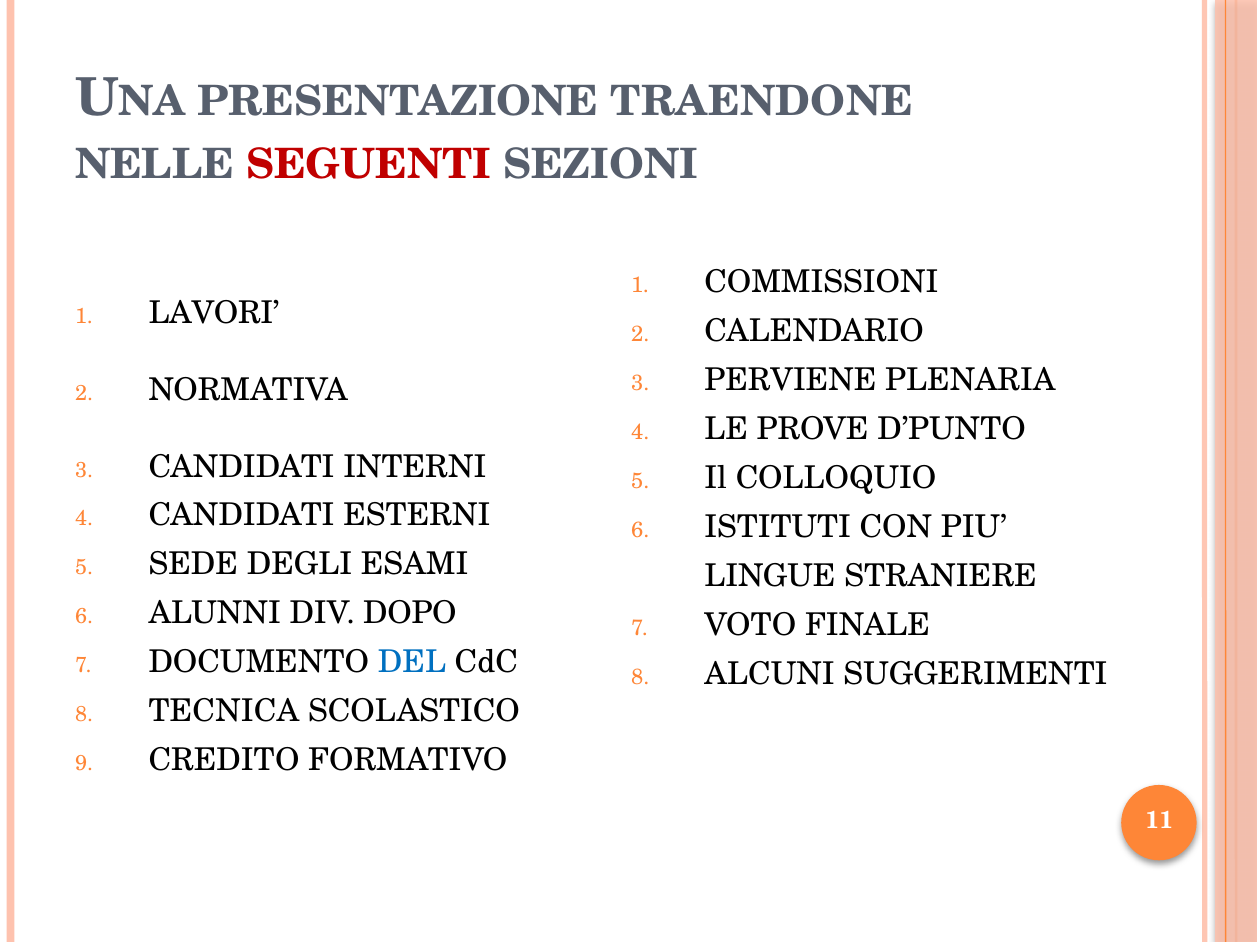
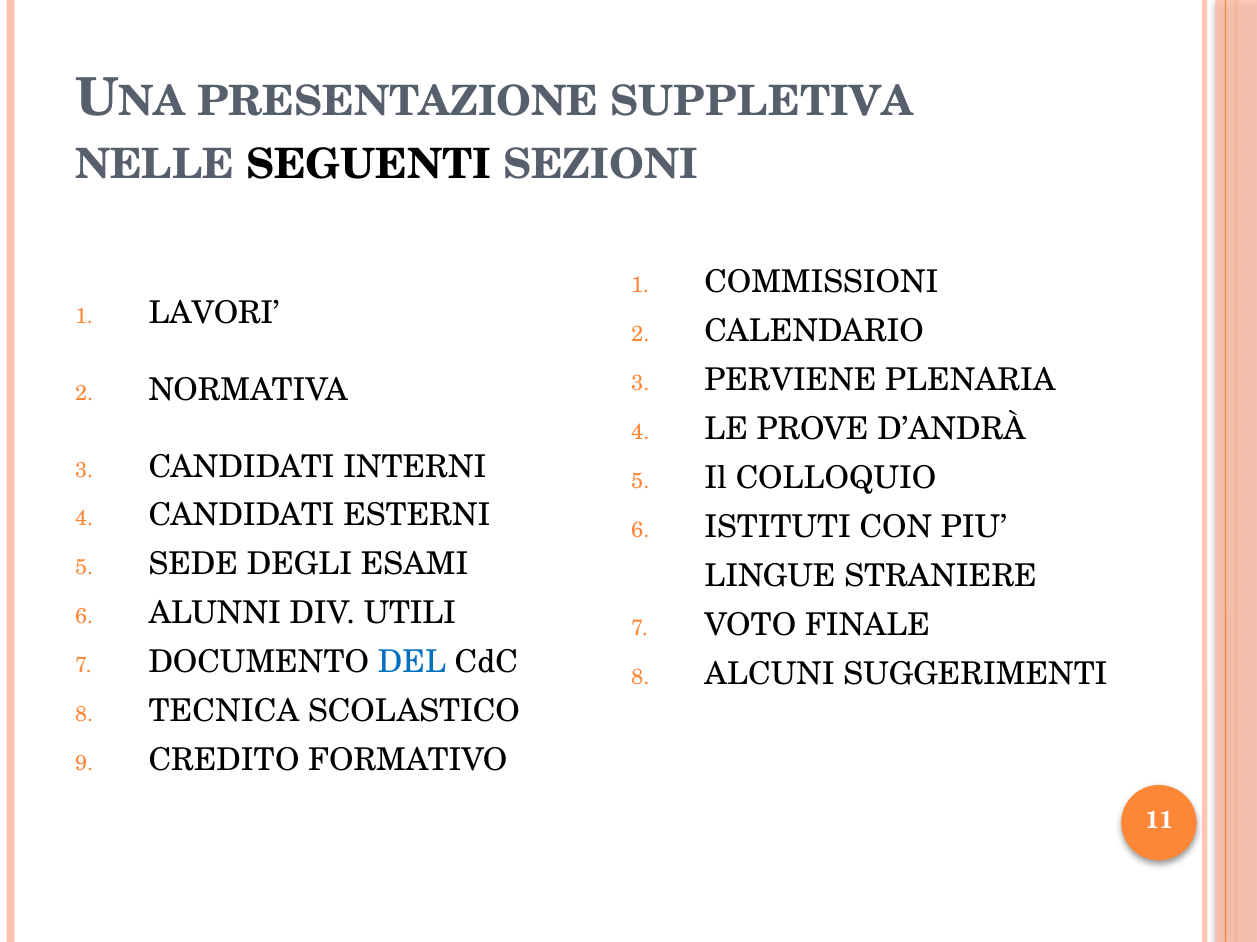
TRAENDONE: TRAENDONE -> SUPPLETIVA
SEGUENTI colour: red -> black
D’PUNTO: D’PUNTO -> D’ANDRÀ
DOPO: DOPO -> UTILI
